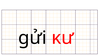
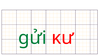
gửi colour: black -> green
